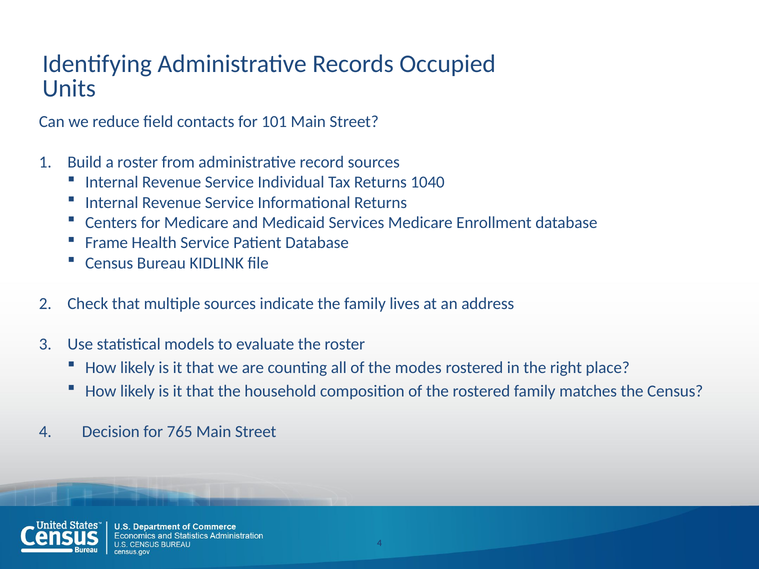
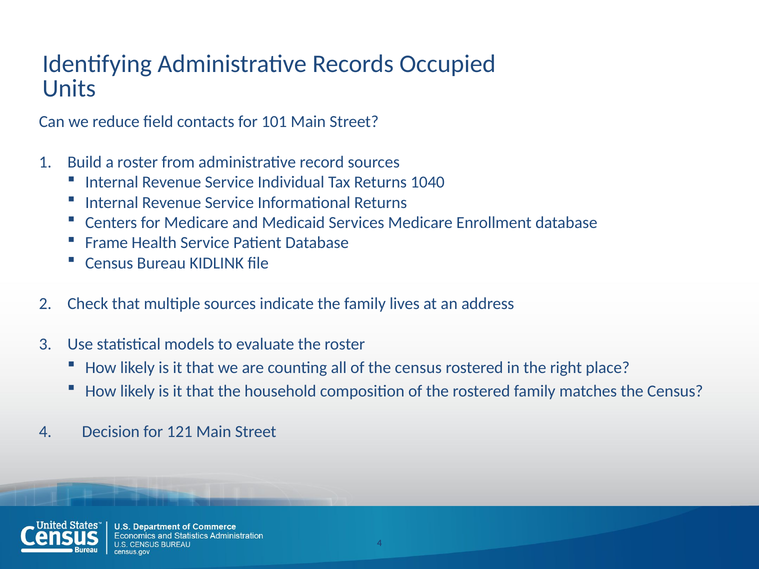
of the modes: modes -> census
765: 765 -> 121
